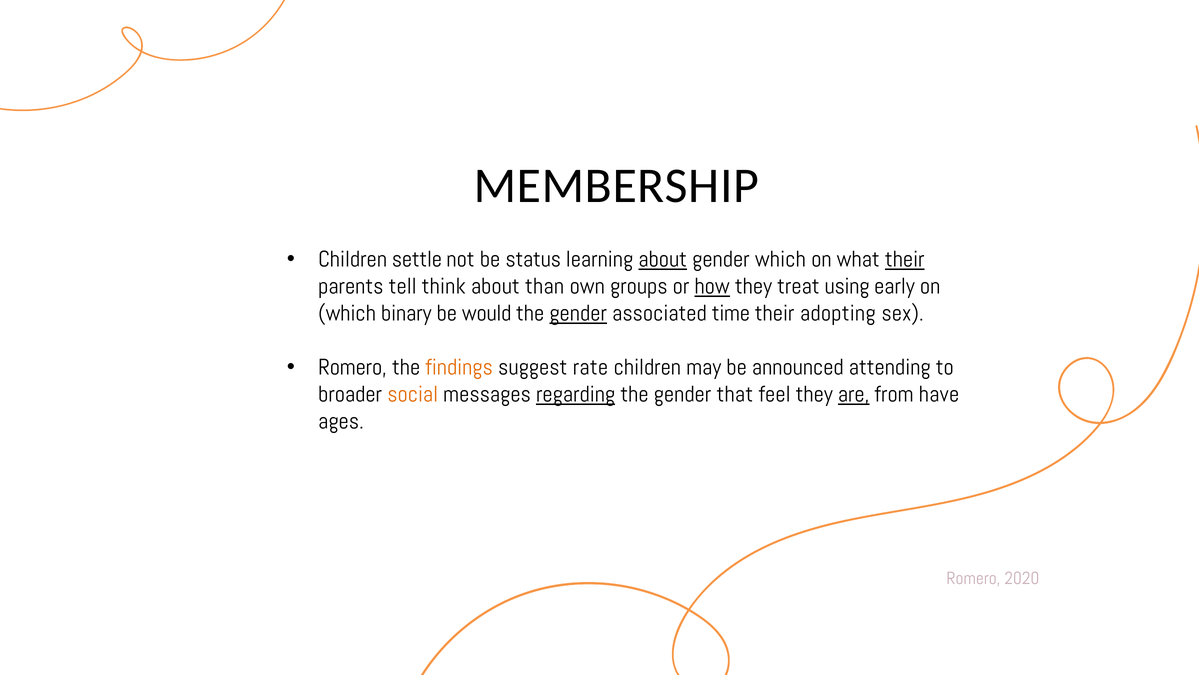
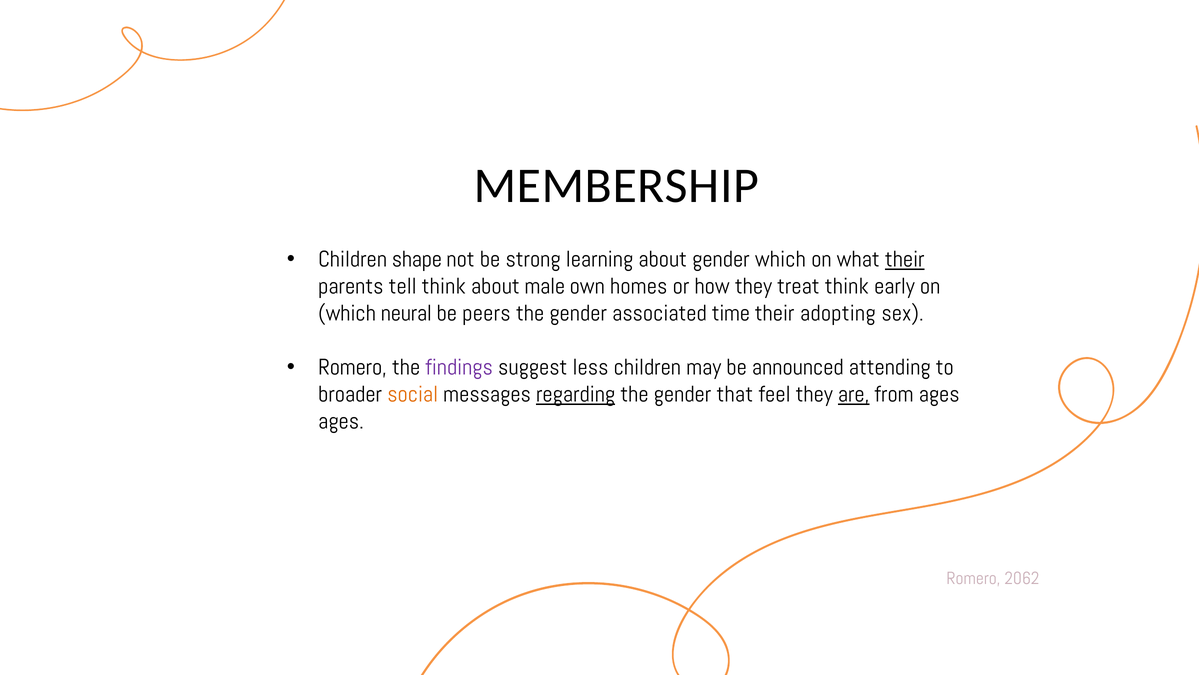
settle: settle -> shape
status: status -> strong
about at (663, 259) underline: present -> none
than: than -> male
groups: groups -> homes
how underline: present -> none
treat using: using -> think
binary: binary -> neural
would: would -> peers
gender at (578, 313) underline: present -> none
findings colour: orange -> purple
rate: rate -> less
from have: have -> ages
2020: 2020 -> 2062
